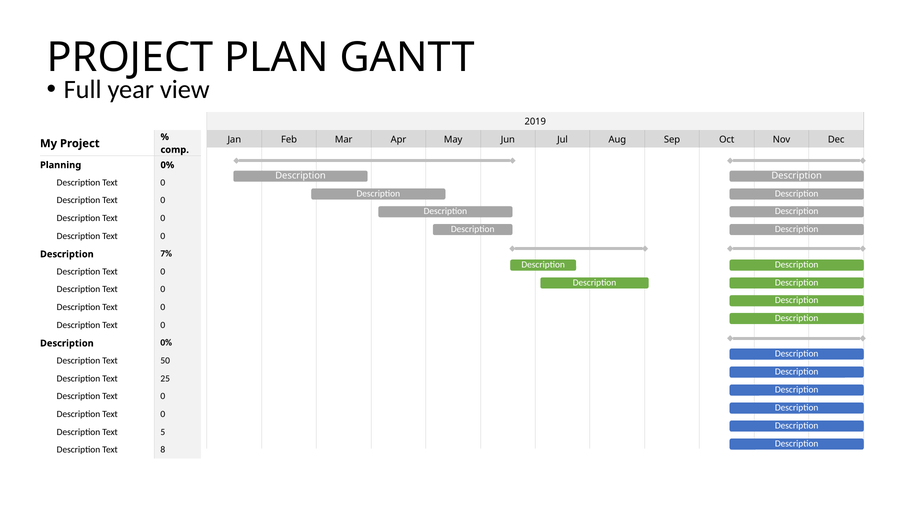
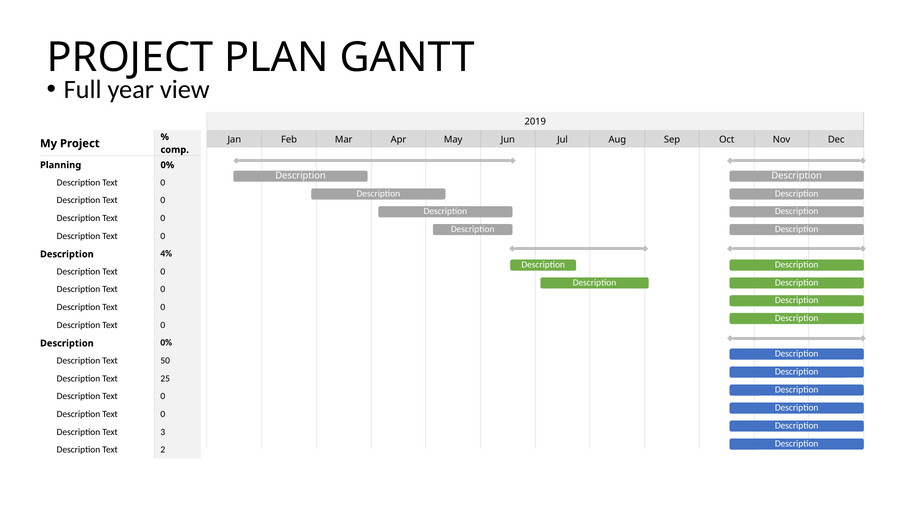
7%: 7% -> 4%
5: 5 -> 3
8: 8 -> 2
